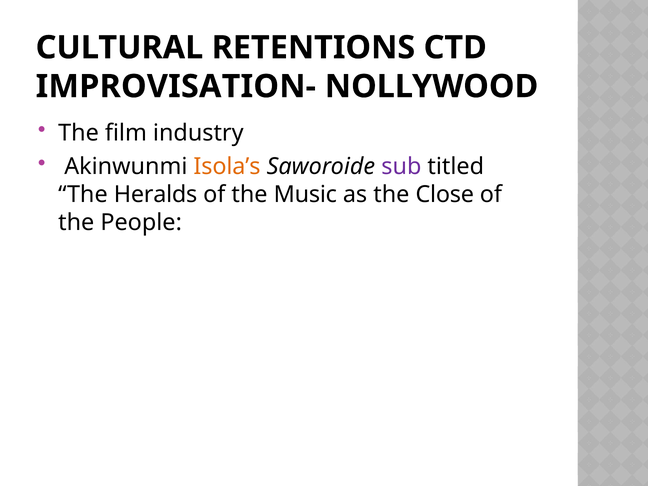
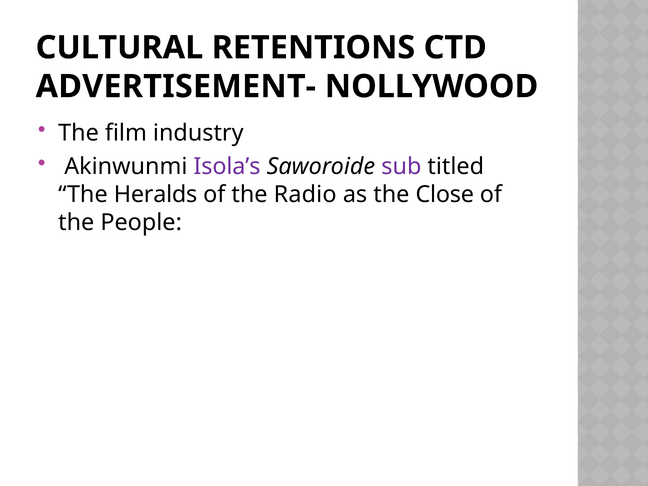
IMPROVISATION-: IMPROVISATION- -> ADVERTISEMENT-
Isola’s colour: orange -> purple
Music: Music -> Radio
